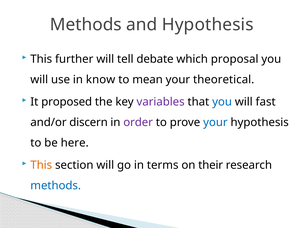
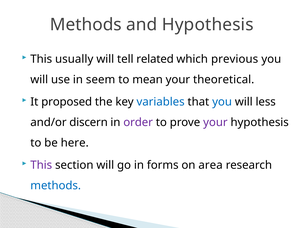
further: further -> usually
debate: debate -> related
proposal: proposal -> previous
know: know -> seem
variables colour: purple -> blue
fast: fast -> less
your at (215, 122) colour: blue -> purple
This at (41, 165) colour: orange -> purple
terms: terms -> forms
their: their -> area
